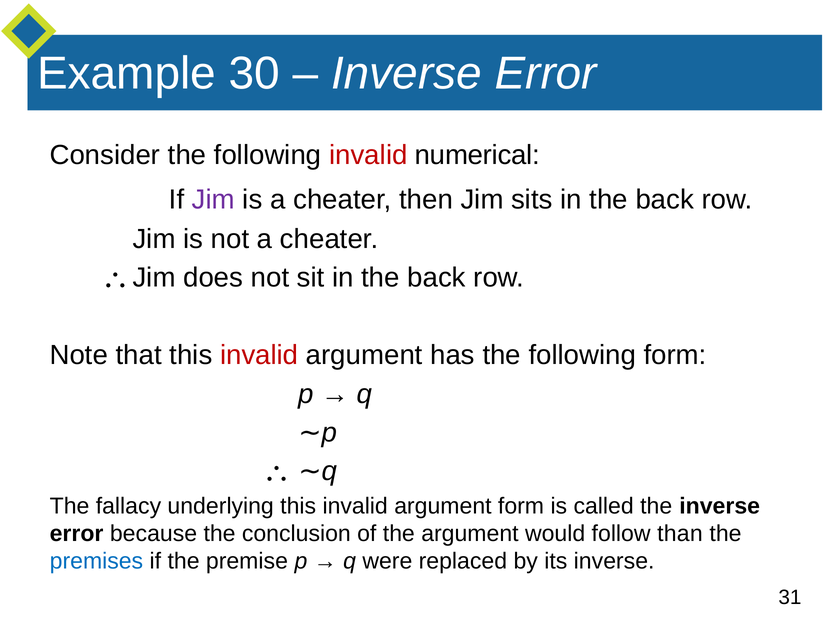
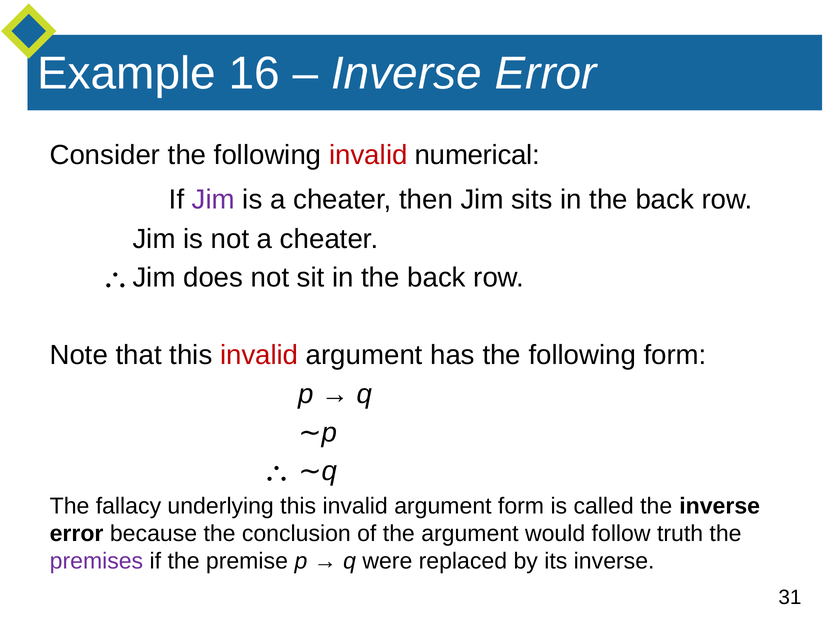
30: 30 -> 16
than: than -> truth
premises colour: blue -> purple
